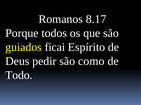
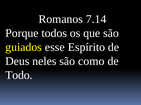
8.17: 8.17 -> 7.14
ficai: ficai -> esse
pedir: pedir -> neles
